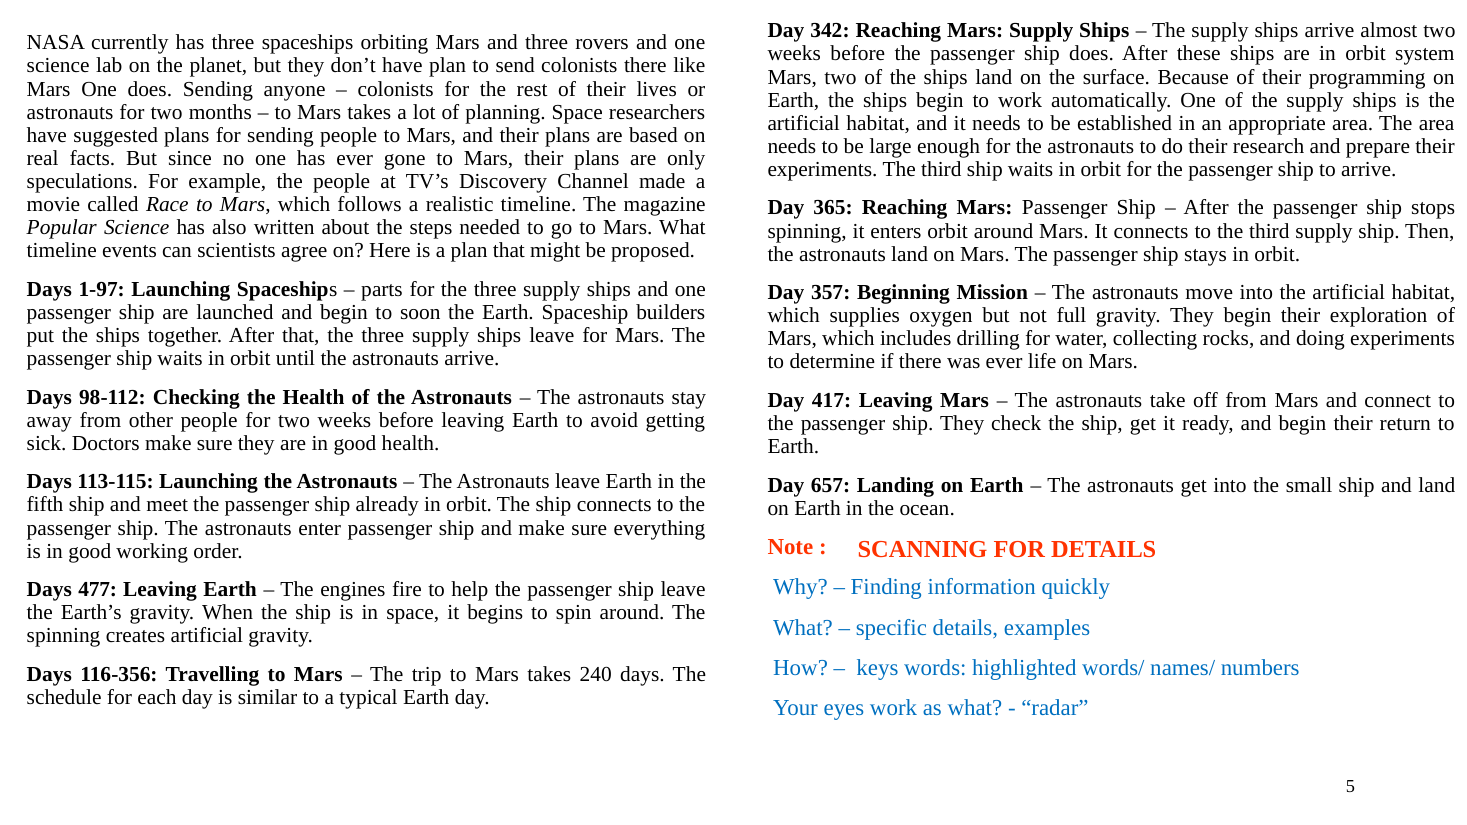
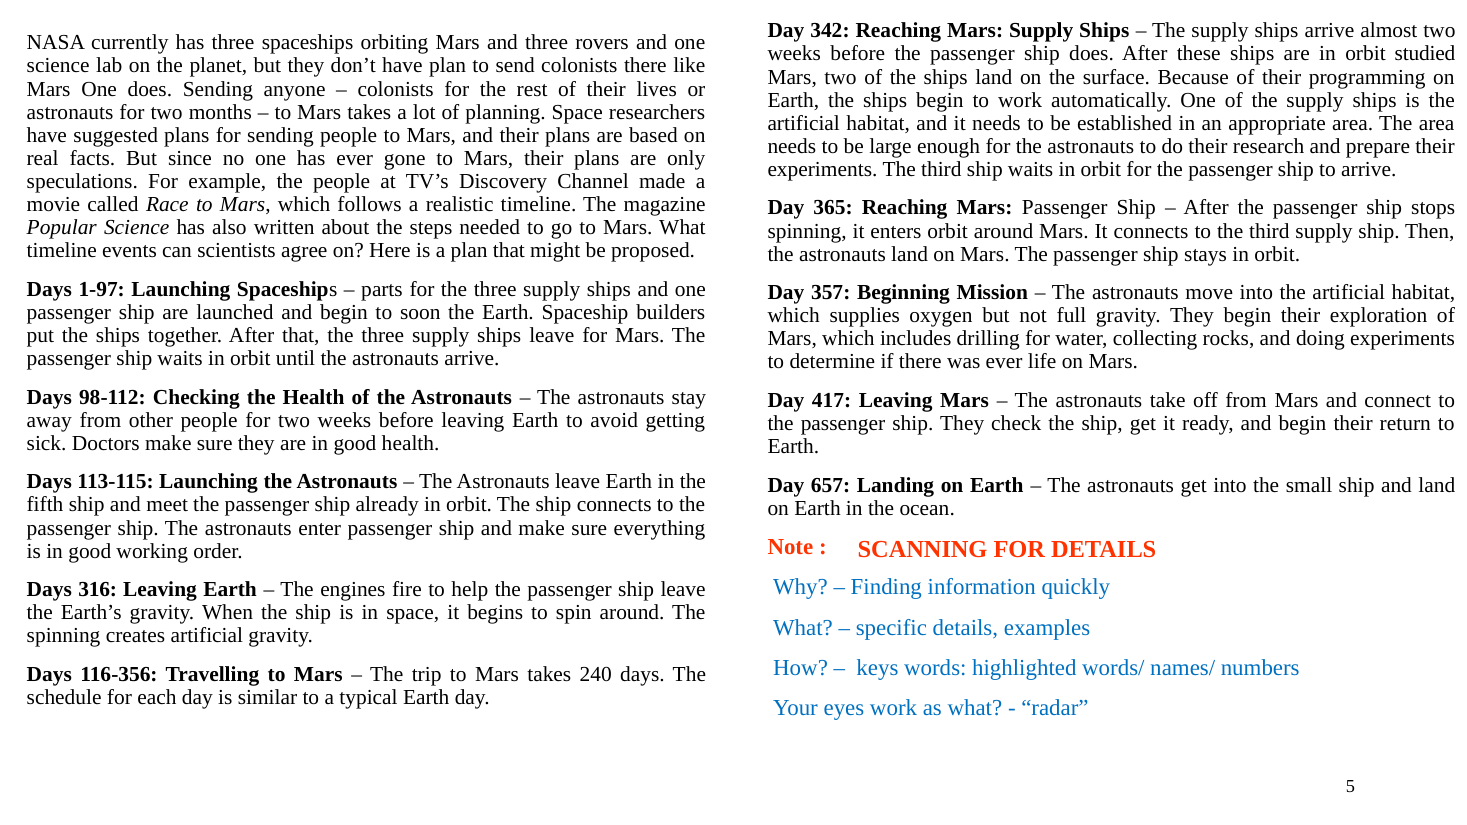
system: system -> studied
477: 477 -> 316
